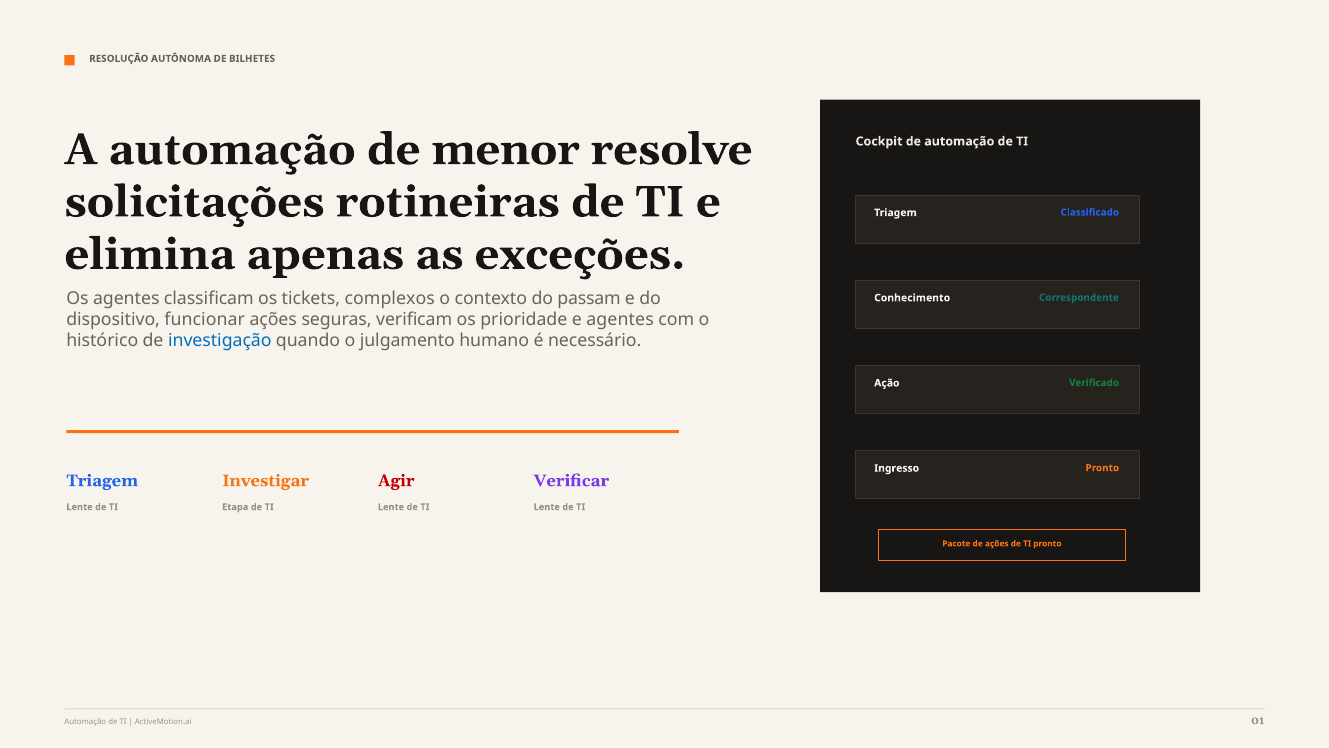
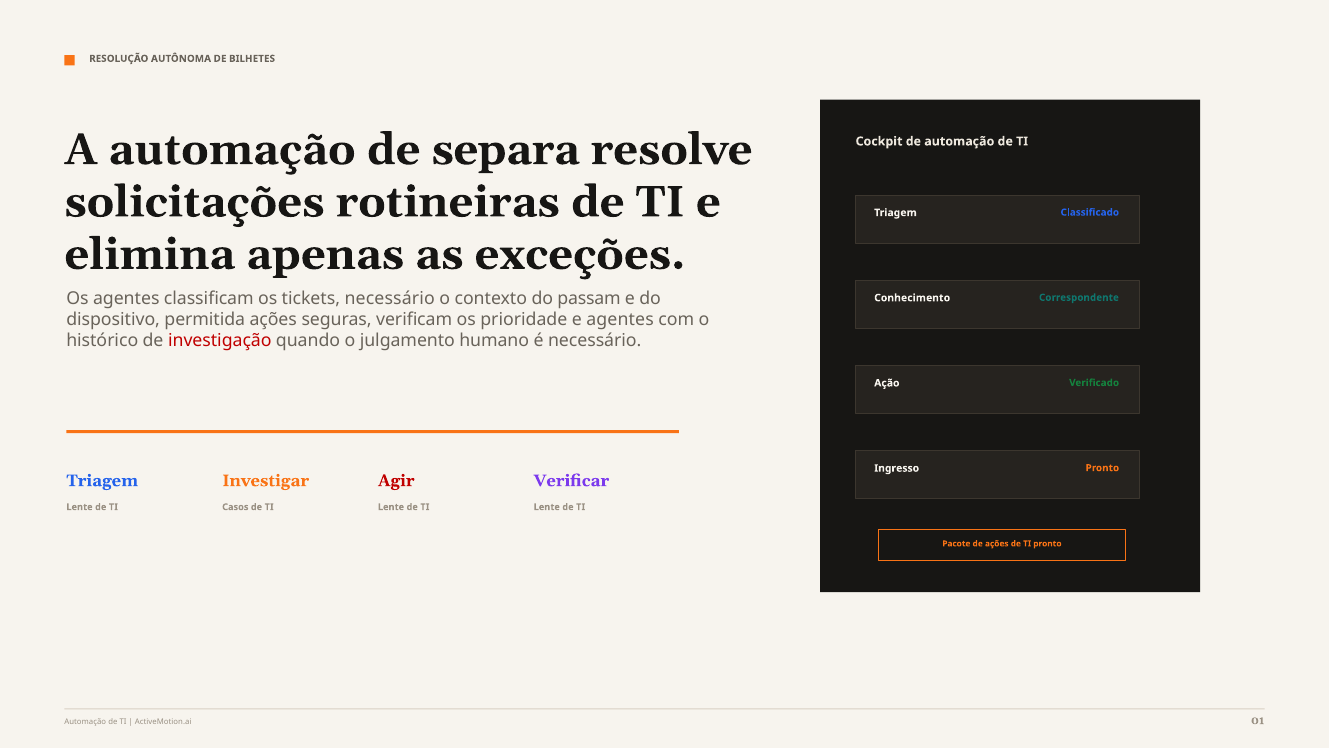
menor: menor -> separa
tickets complexos: complexos -> necessário
funcionar: funcionar -> permitida
investigação colour: blue -> red
Etapa: Etapa -> Casos
